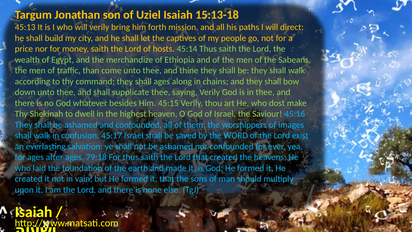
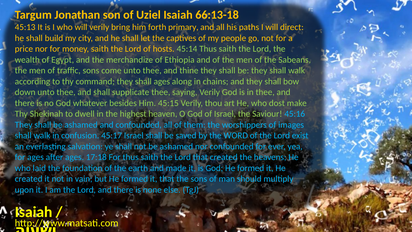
15:13-18: 15:13-18 -> 66:13-18
mission: mission -> primary
traffic than: than -> sons
79:18: 79:18 -> 17:18
